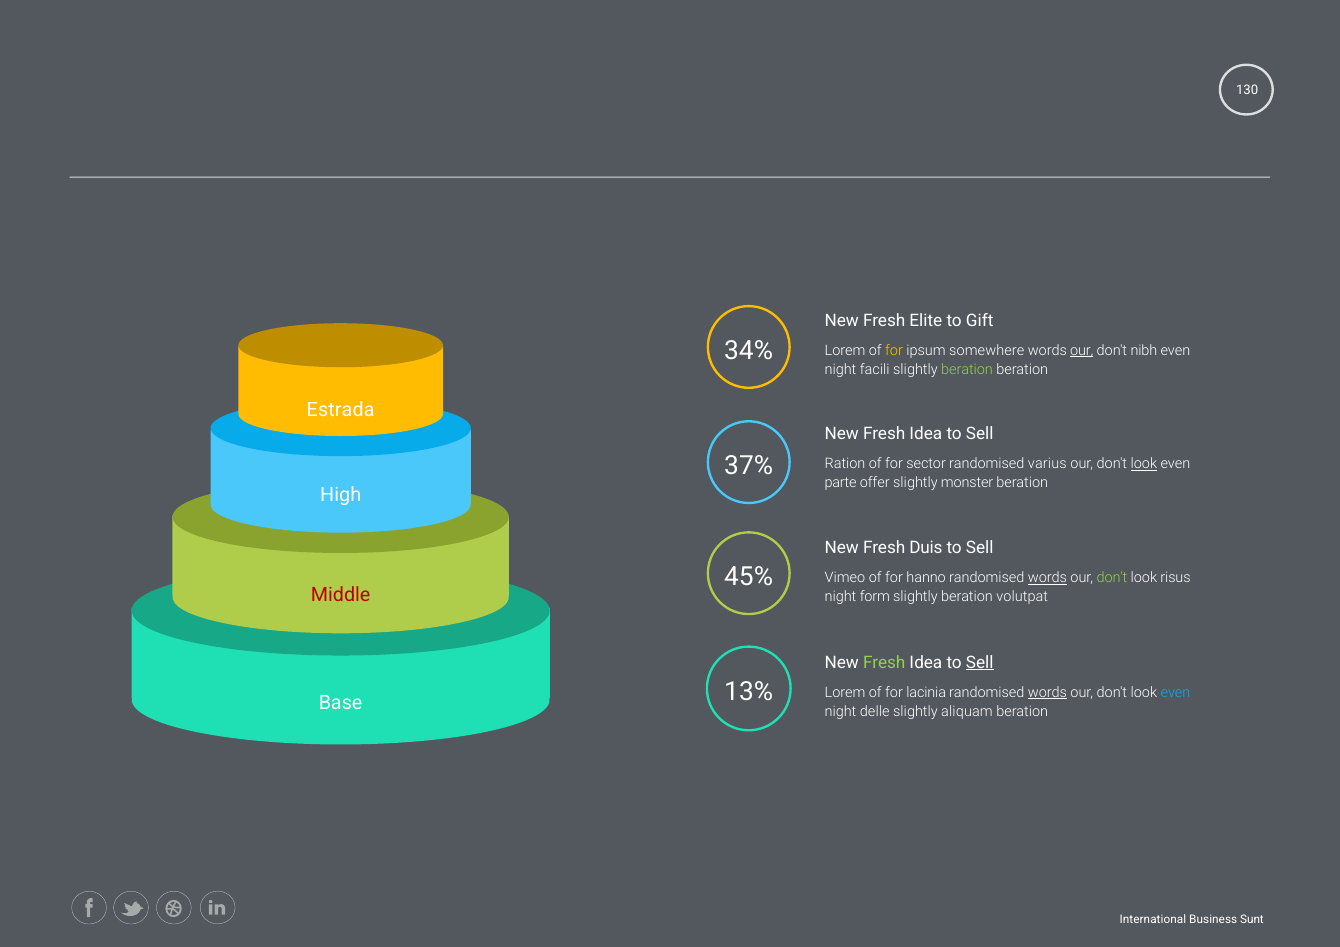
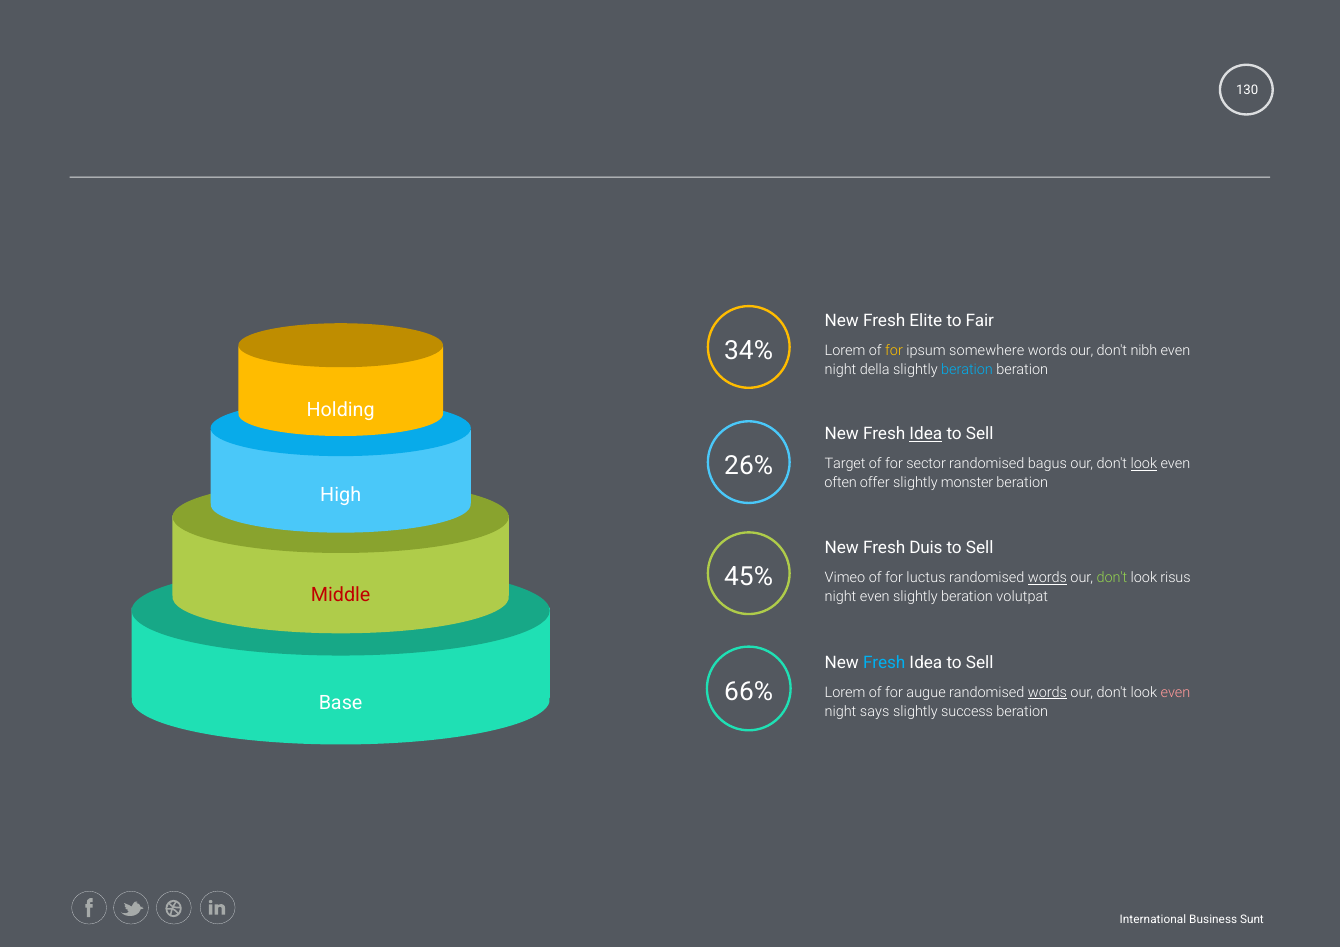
Gift: Gift -> Fair
our at (1082, 351) underline: present -> none
facili: facili -> della
beration at (967, 370) colour: light green -> light blue
Estrada: Estrada -> Holding
Idea at (926, 434) underline: none -> present
37%: 37% -> 26%
Ration: Ration -> Target
varius: varius -> bagus
parte: parte -> often
hanno: hanno -> luctus
night form: form -> even
Fresh at (884, 662) colour: light green -> light blue
Sell at (980, 662) underline: present -> none
13%: 13% -> 66%
lacinia: lacinia -> augue
even at (1176, 693) colour: light blue -> pink
delle: delle -> says
aliquam: aliquam -> success
